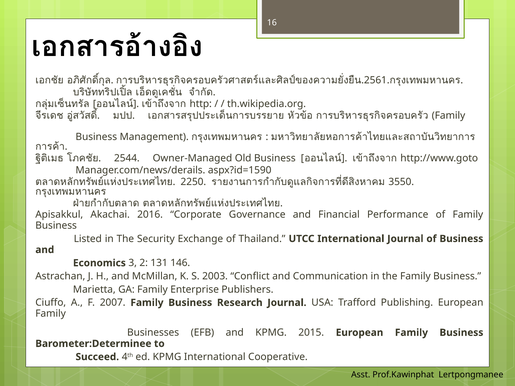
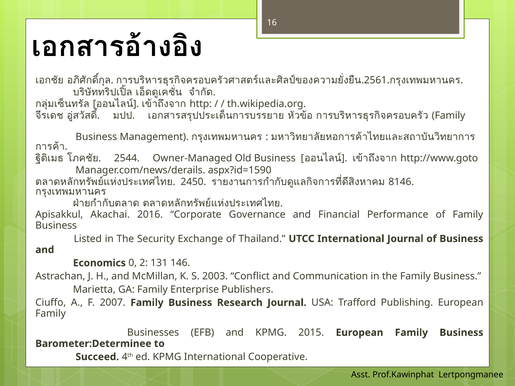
2250: 2250 -> 2450
3550: 3550 -> 8146
3: 3 -> 0
